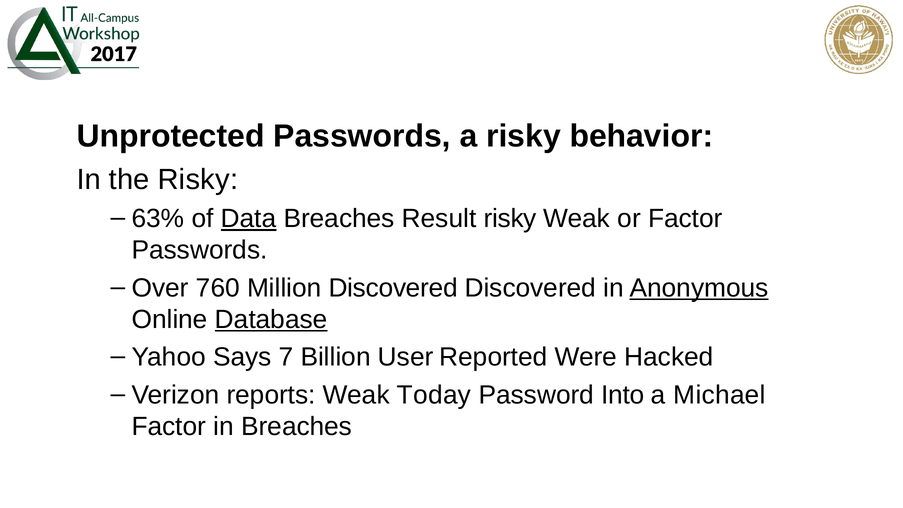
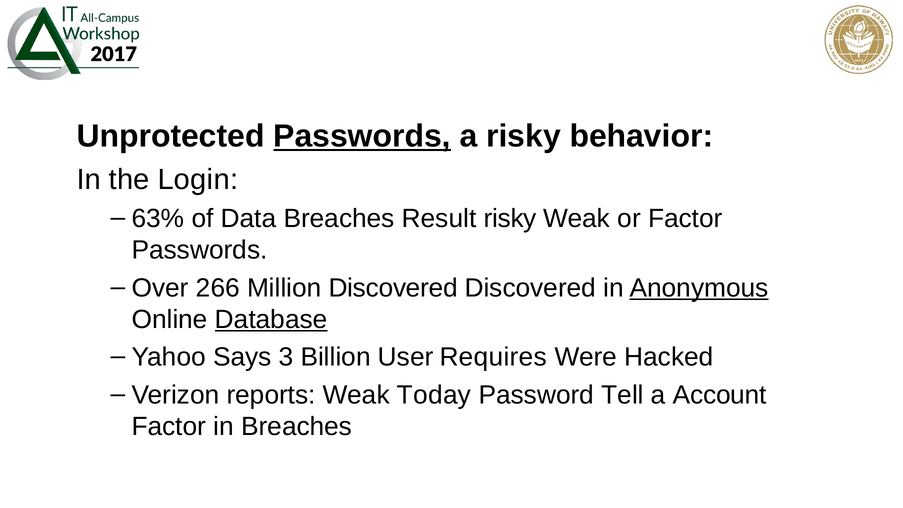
Passwords at (362, 136) underline: none -> present
the Risky: Risky -> Login
Data underline: present -> none
760: 760 -> 266
7: 7 -> 3
Reported: Reported -> Requires
Into: Into -> Tell
Michael: Michael -> Account
